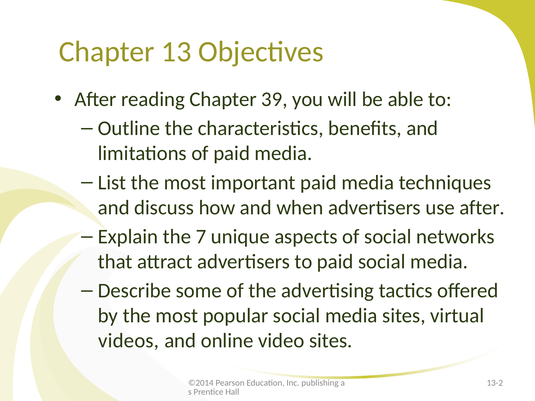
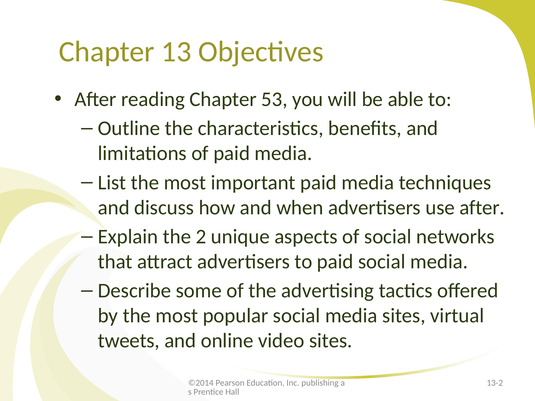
39: 39 -> 53
7: 7 -> 2
videos: videos -> tweets
